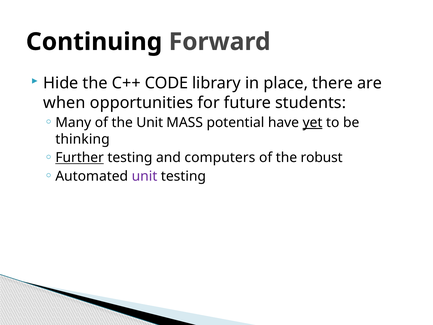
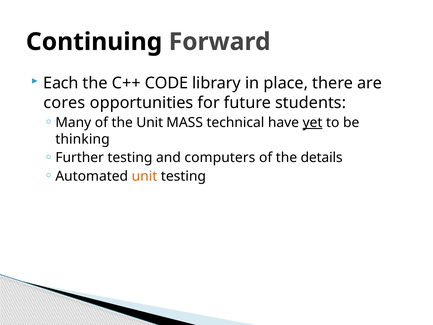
Hide: Hide -> Each
when: when -> cores
potential: potential -> technical
Further underline: present -> none
robust: robust -> details
unit at (144, 176) colour: purple -> orange
